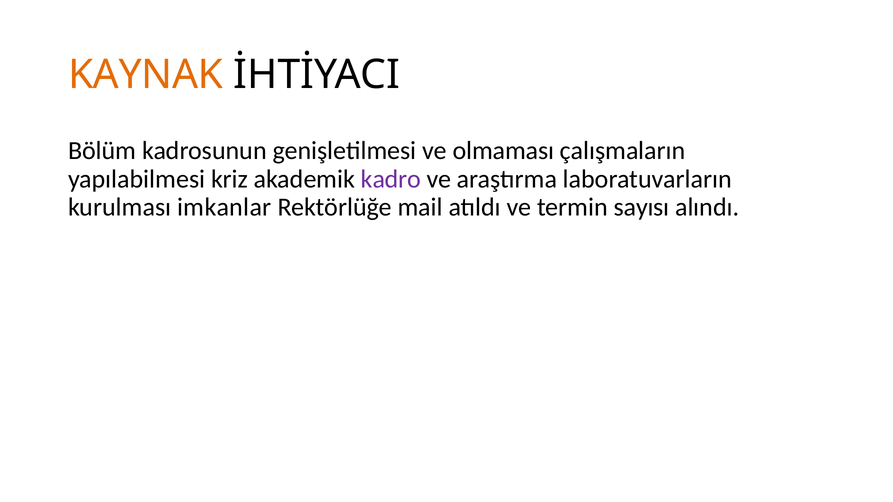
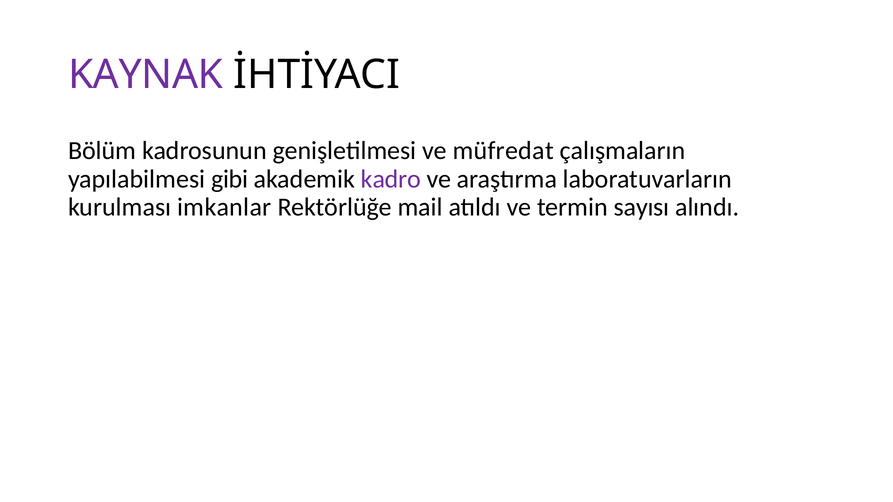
KAYNAK colour: orange -> purple
olmaması: olmaması -> müfredat
kriz: kriz -> gibi
